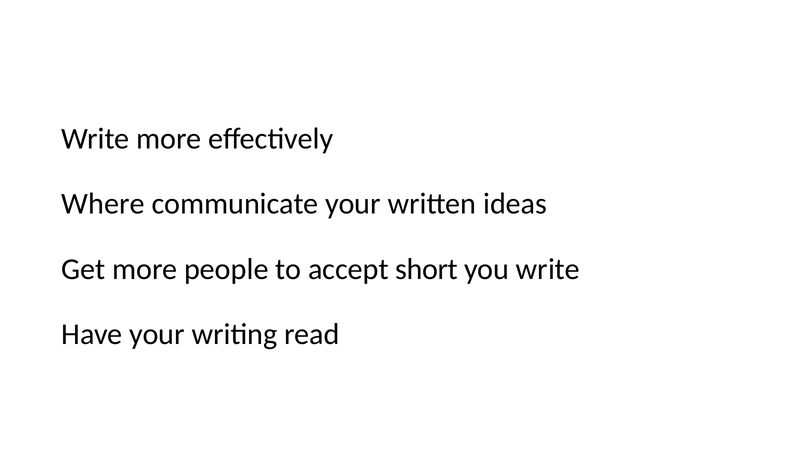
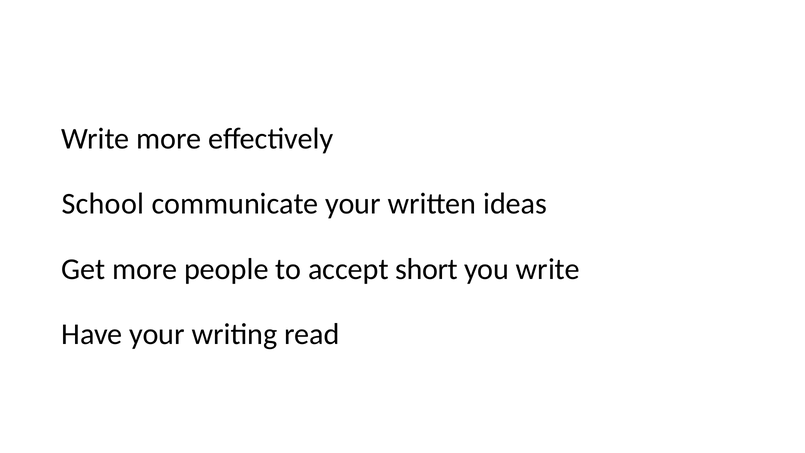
Where: Where -> School
